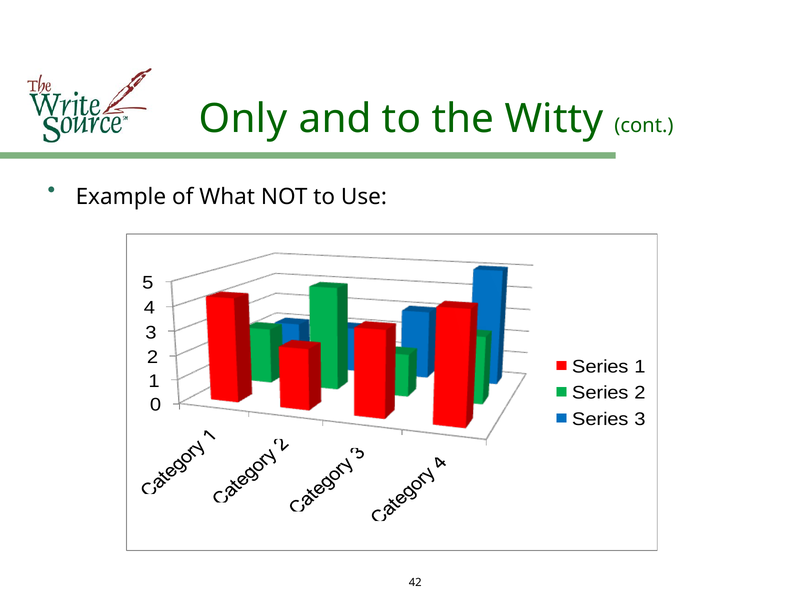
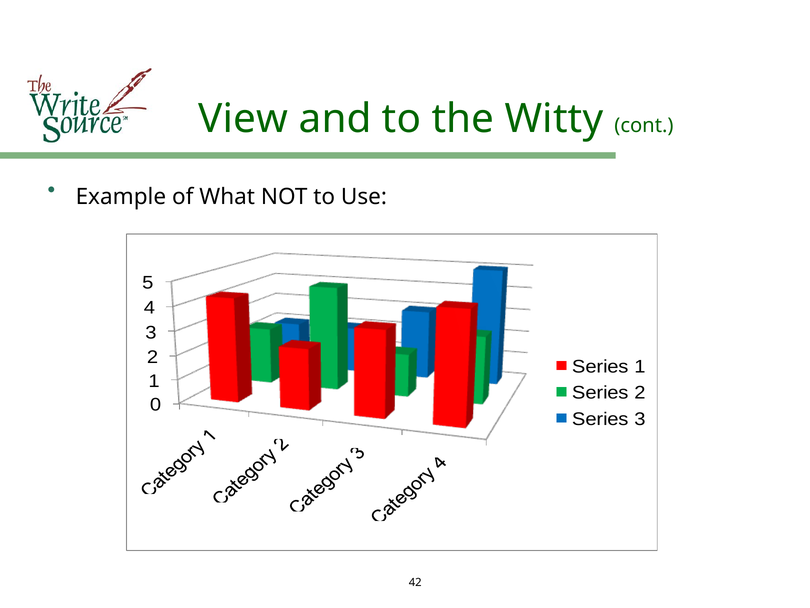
Only: Only -> View
